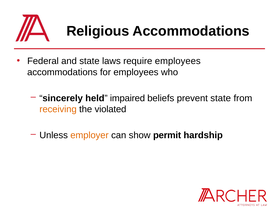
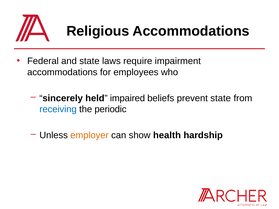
require employees: employees -> impairment
receiving colour: orange -> blue
violated: violated -> periodic
permit: permit -> health
